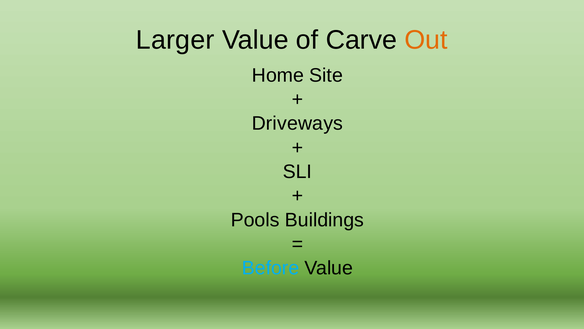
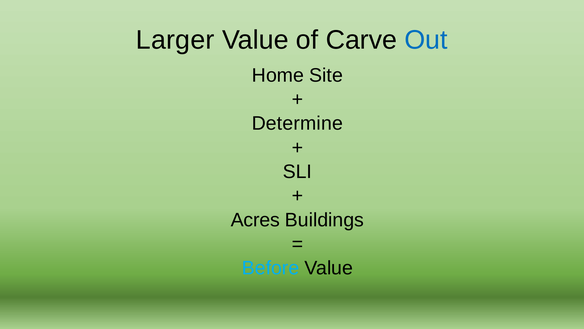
Out colour: orange -> blue
Driveways: Driveways -> Determine
Pools: Pools -> Acres
